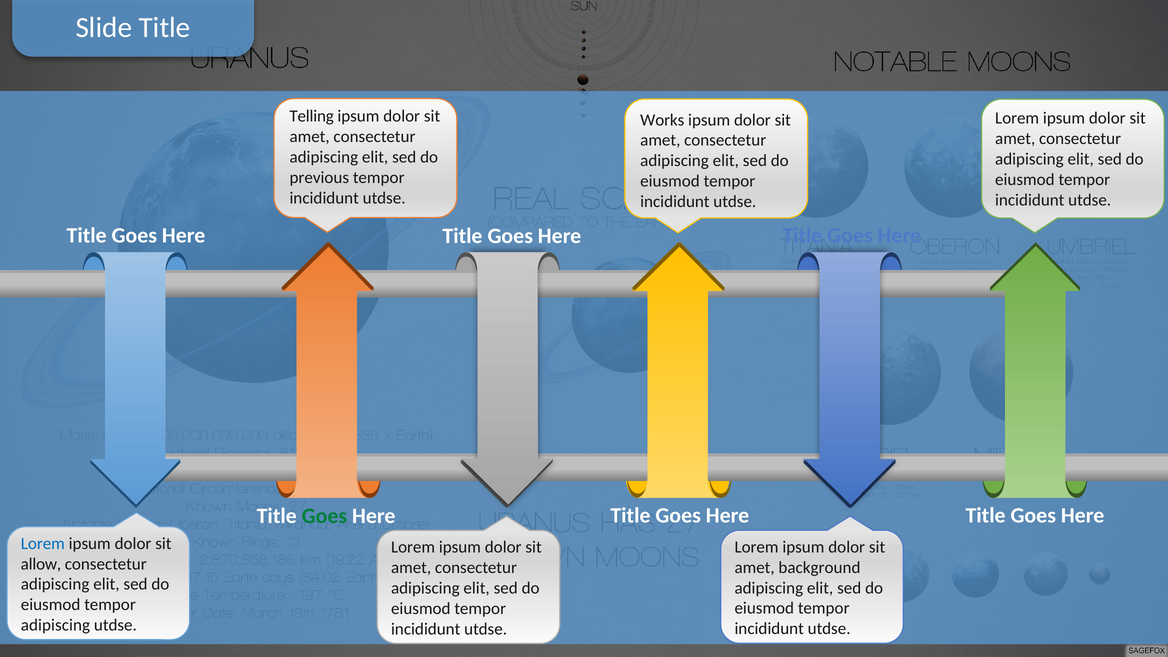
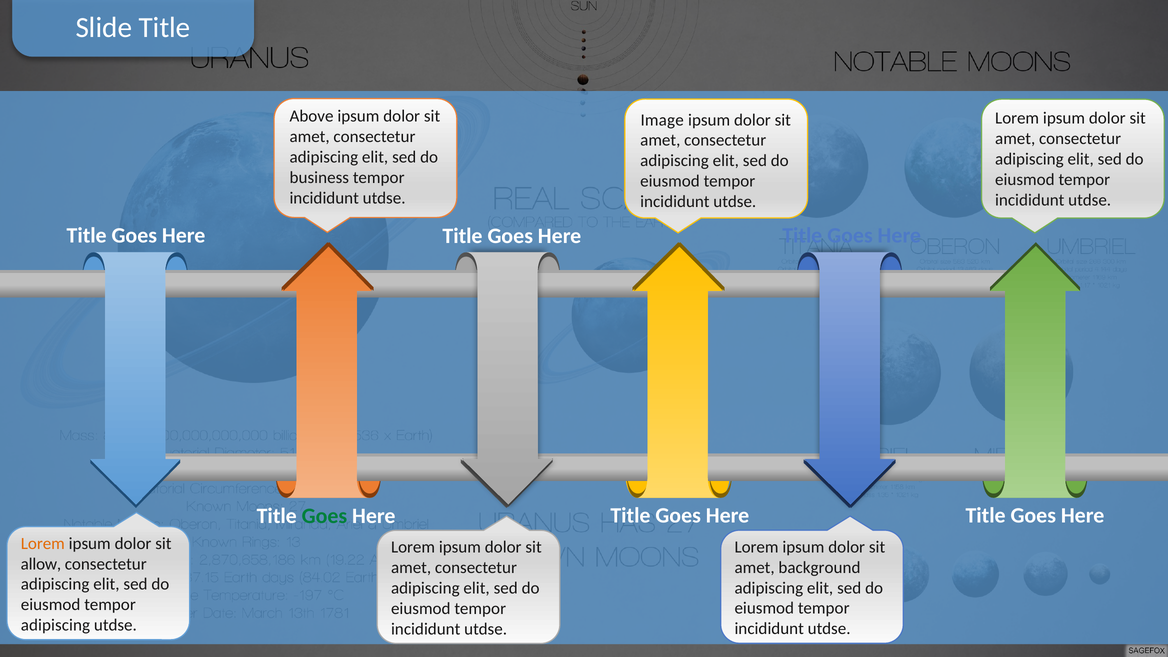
Telling: Telling -> Above
Works: Works -> Image
previous: previous -> business
Lorem at (43, 543) colour: blue -> orange
